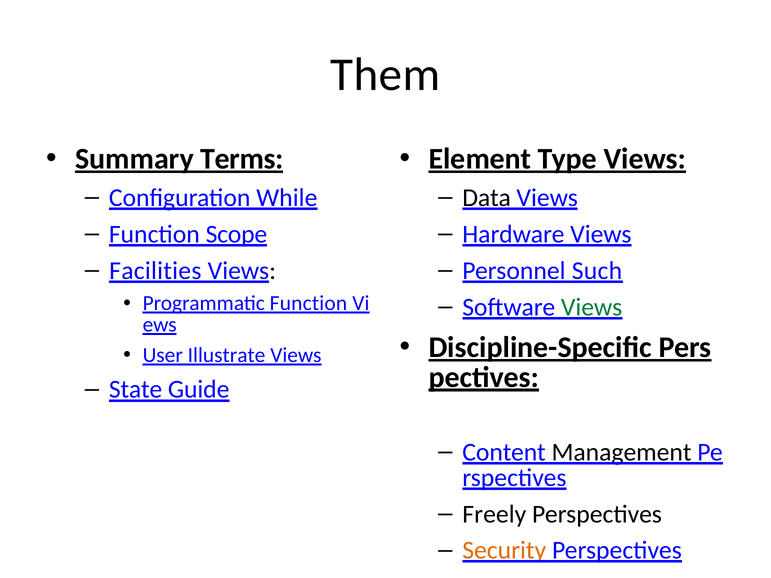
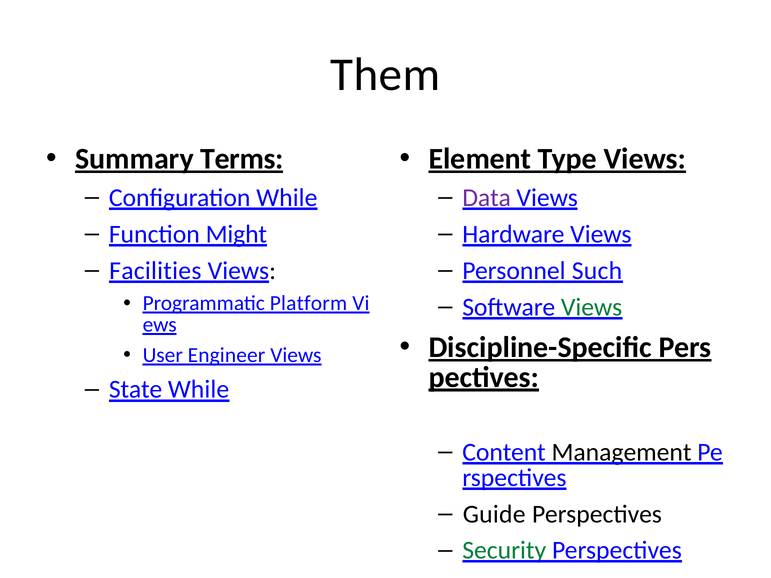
Data colour: black -> purple
Scope: Scope -> Might
Programmatic Function: Function -> Platform
Illustrate: Illustrate -> Engineer
State Guide: Guide -> While
Freely: Freely -> Guide
Security colour: orange -> green
